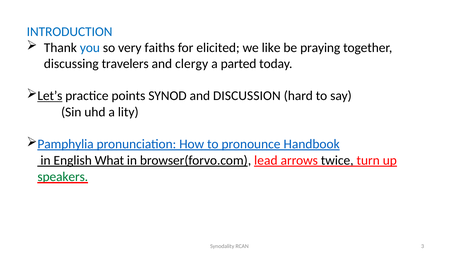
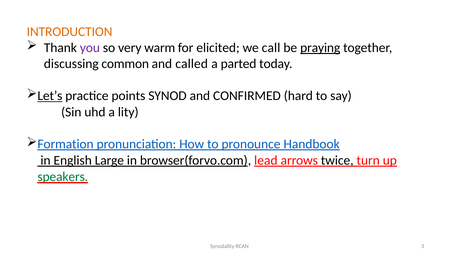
INTRODUCTION colour: blue -> orange
you colour: blue -> purple
faiths: faiths -> warm
like: like -> call
praying underline: none -> present
travelers: travelers -> common
clergy: clergy -> called
DISCUSSION: DISCUSSION -> CONFIRMED
Pamphylia: Pamphylia -> Formation
What: What -> Large
